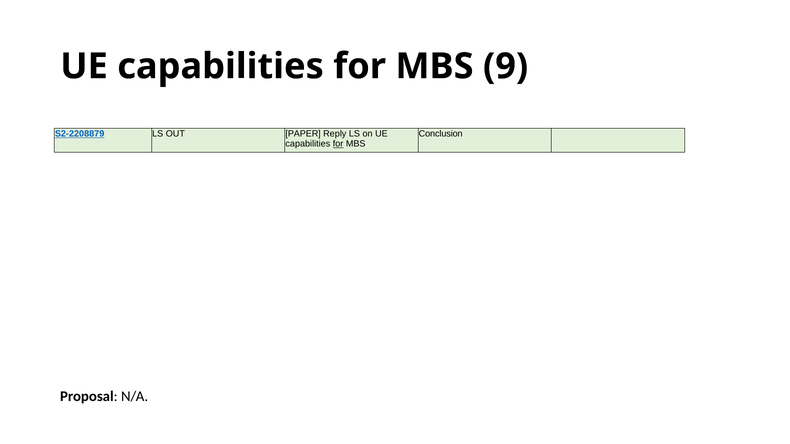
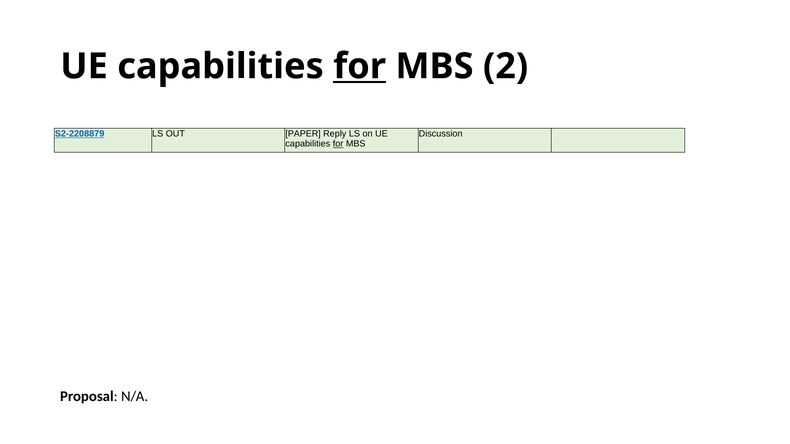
for at (360, 66) underline: none -> present
9: 9 -> 2
Conclusion: Conclusion -> Discussion
